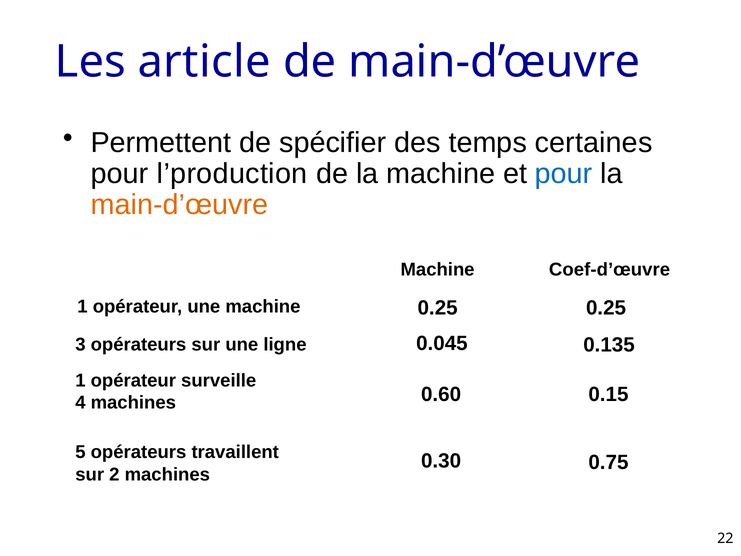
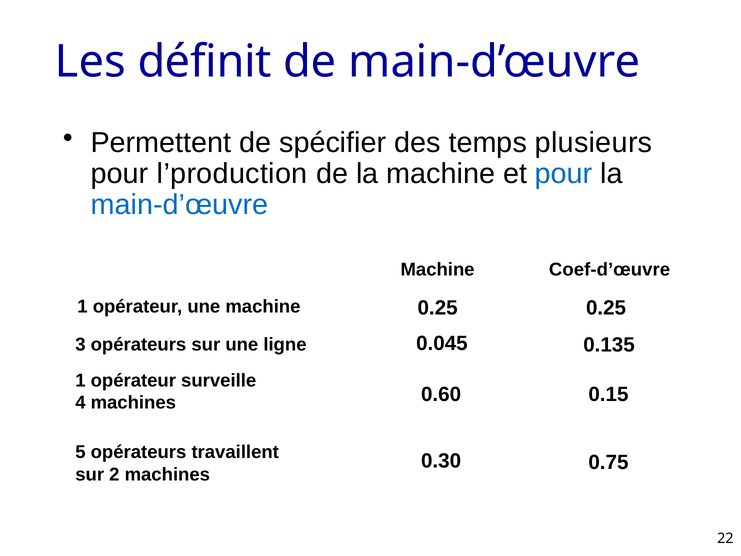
article: article -> définit
certaines: certaines -> plusieurs
main-d’œuvre at (179, 205) colour: orange -> blue
